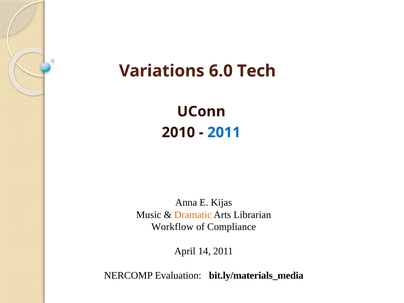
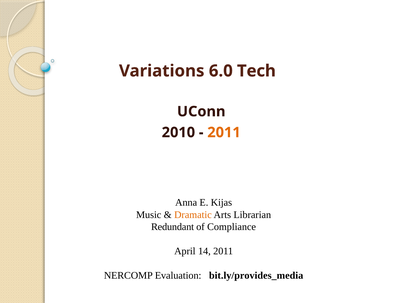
2011 at (224, 132) colour: blue -> orange
Workflow: Workflow -> Redundant
bit.ly/materials_media: bit.ly/materials_media -> bit.ly/provides_media
